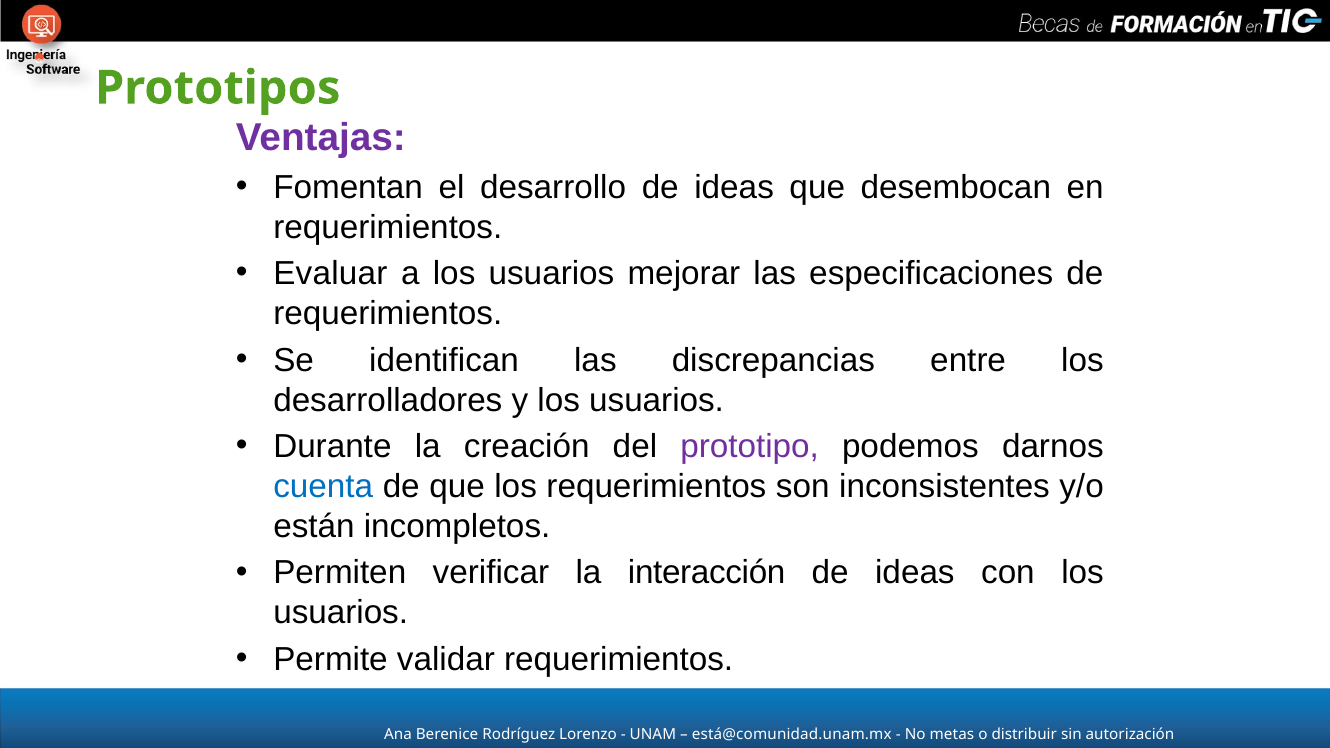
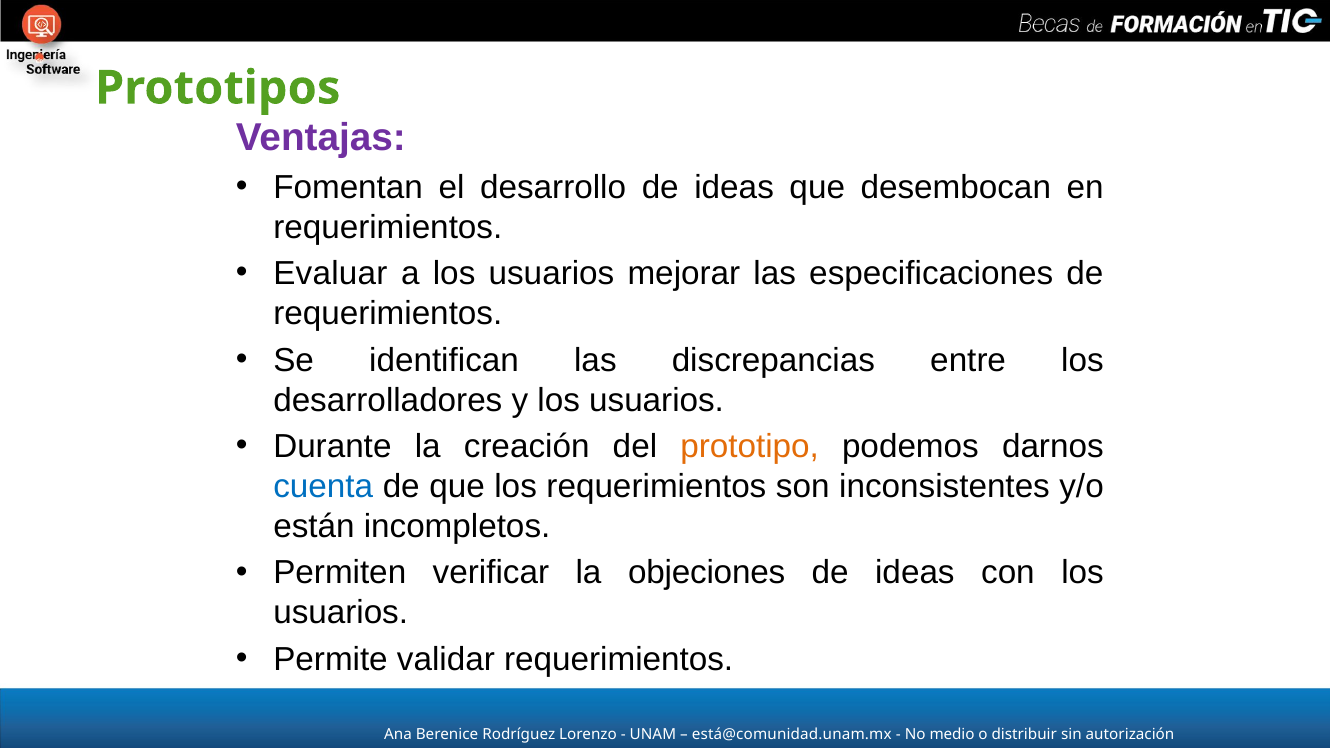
prototipo colour: purple -> orange
interacción: interacción -> objeciones
metas: metas -> medio
